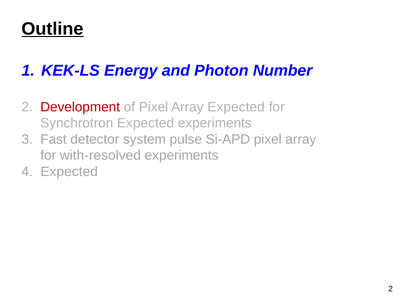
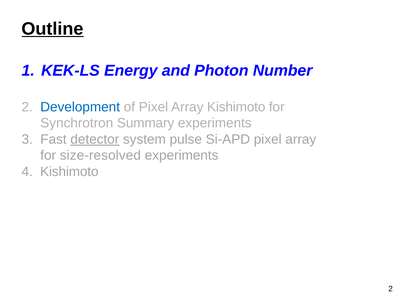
Development colour: red -> blue
Array Expected: Expected -> Kishimoto
Synchrotron Expected: Expected -> Summary
detector underline: none -> present
with-resolved: with-resolved -> size-resolved
4 Expected: Expected -> Kishimoto
